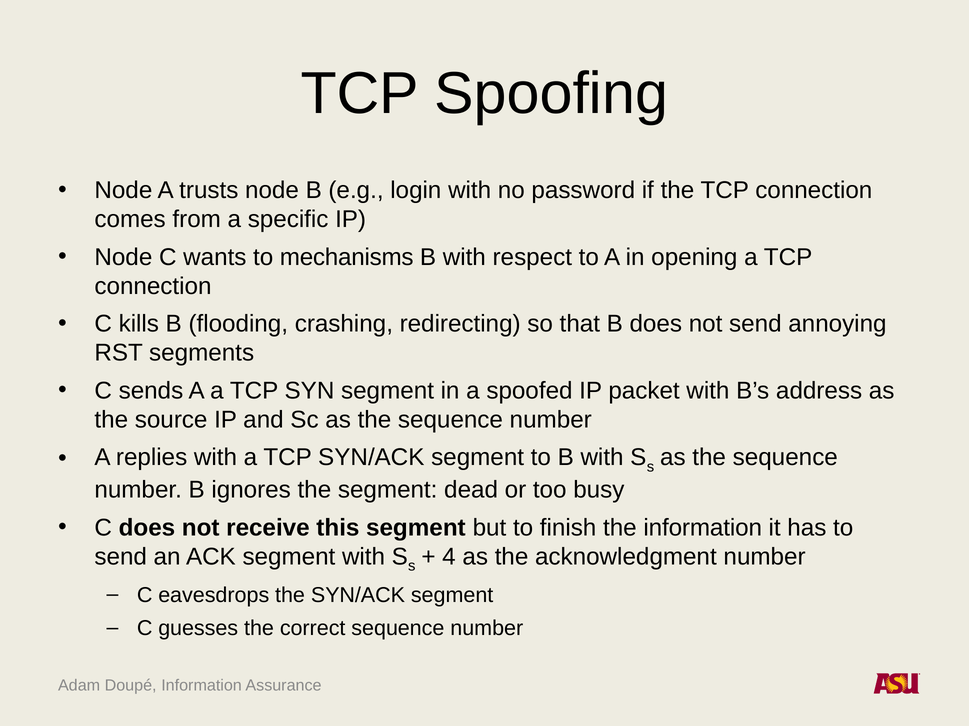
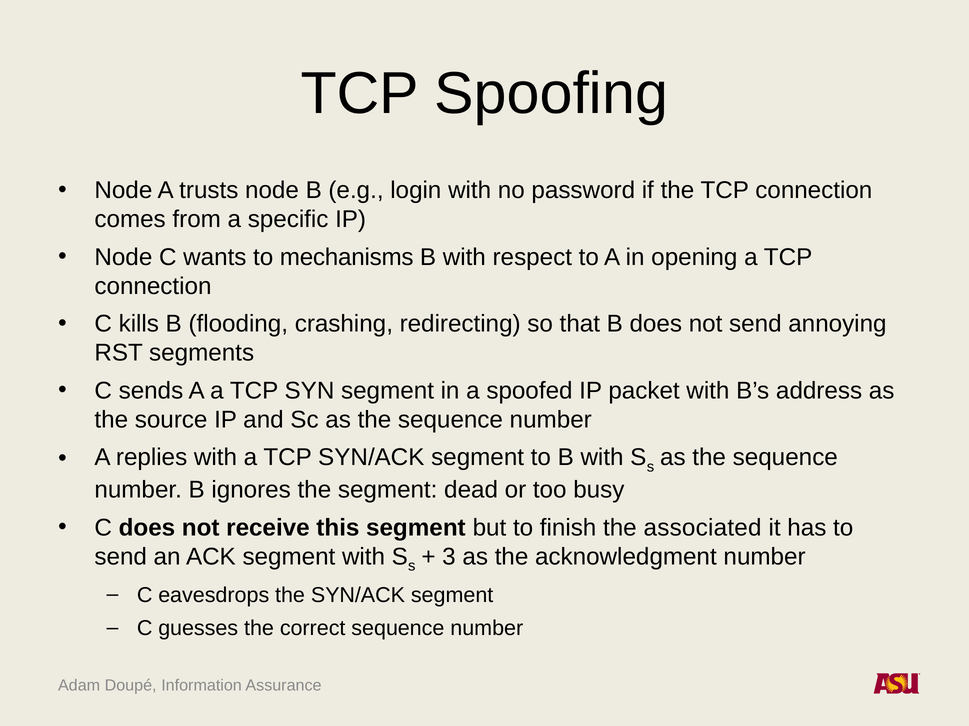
the information: information -> associated
4: 4 -> 3
